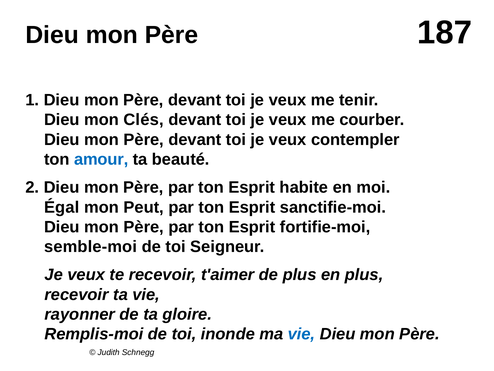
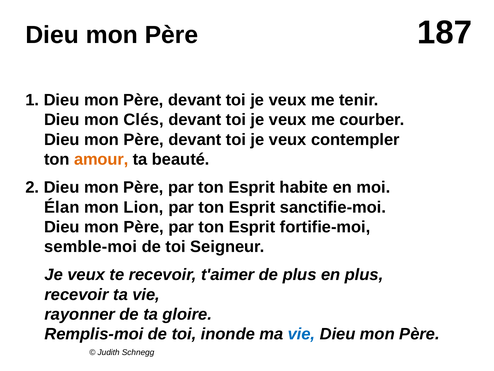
amour colour: blue -> orange
Égal: Égal -> Élan
Peut: Peut -> Lion
